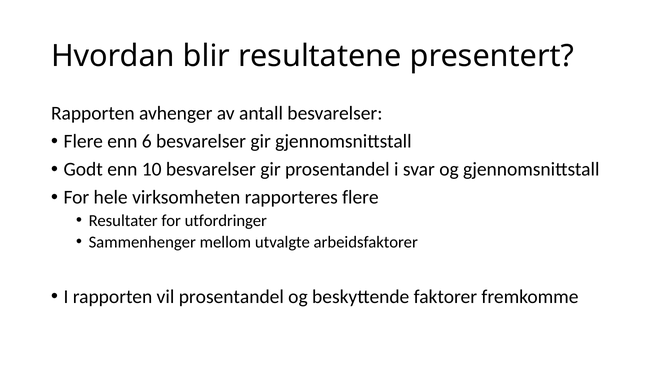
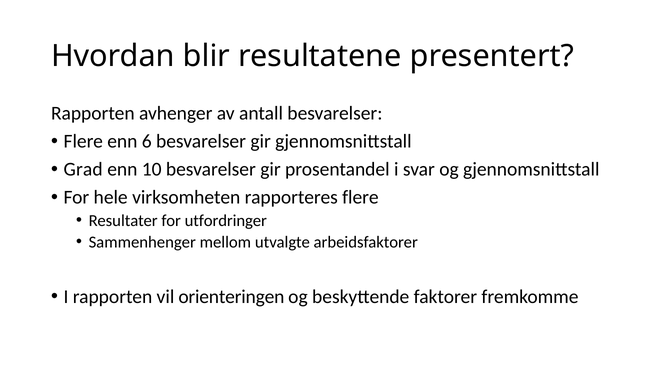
Godt: Godt -> Grad
vil prosentandel: prosentandel -> orienteringen
